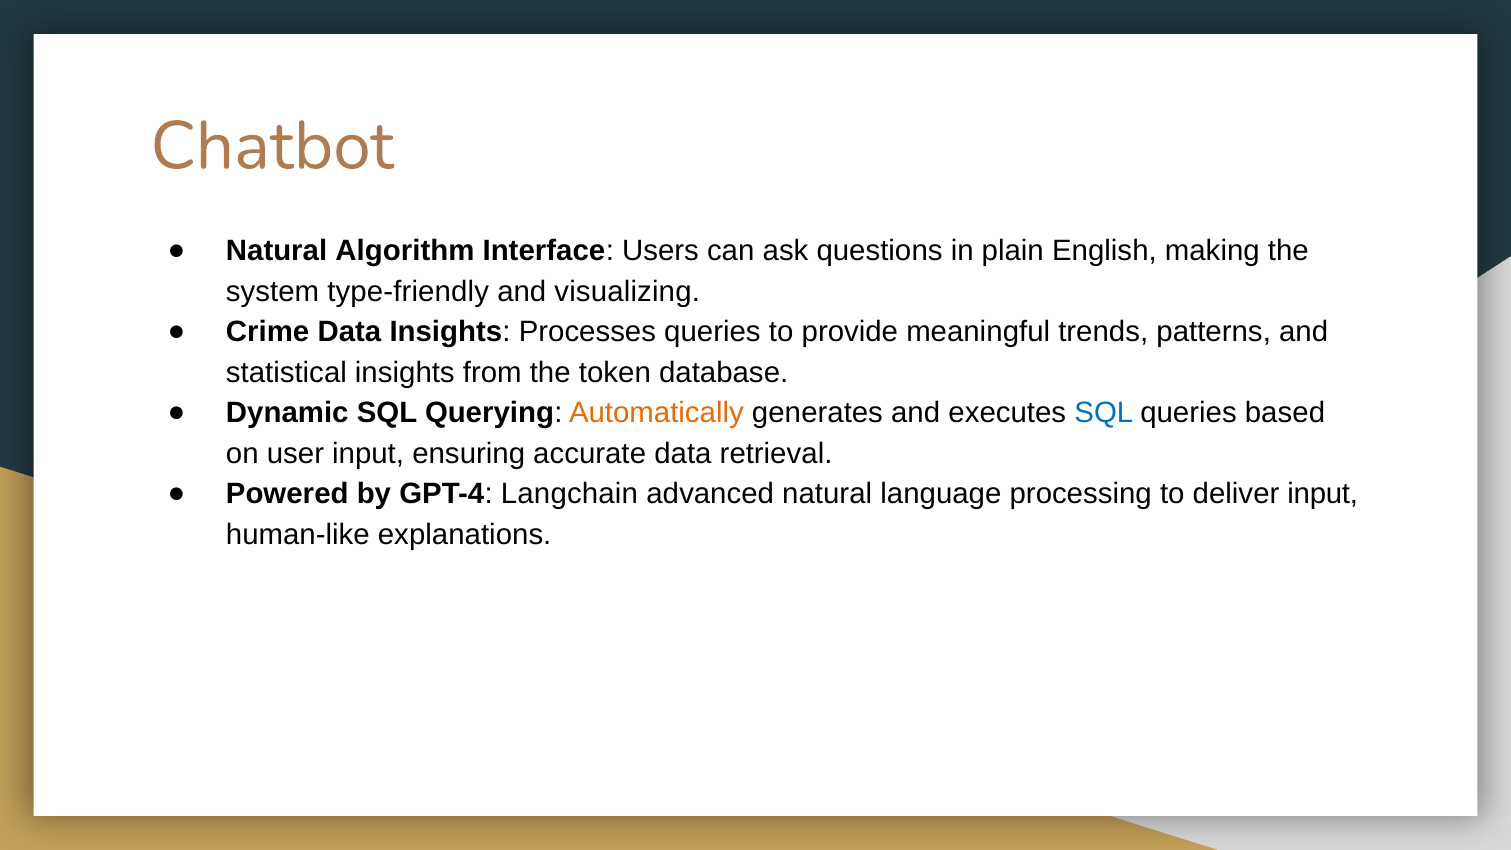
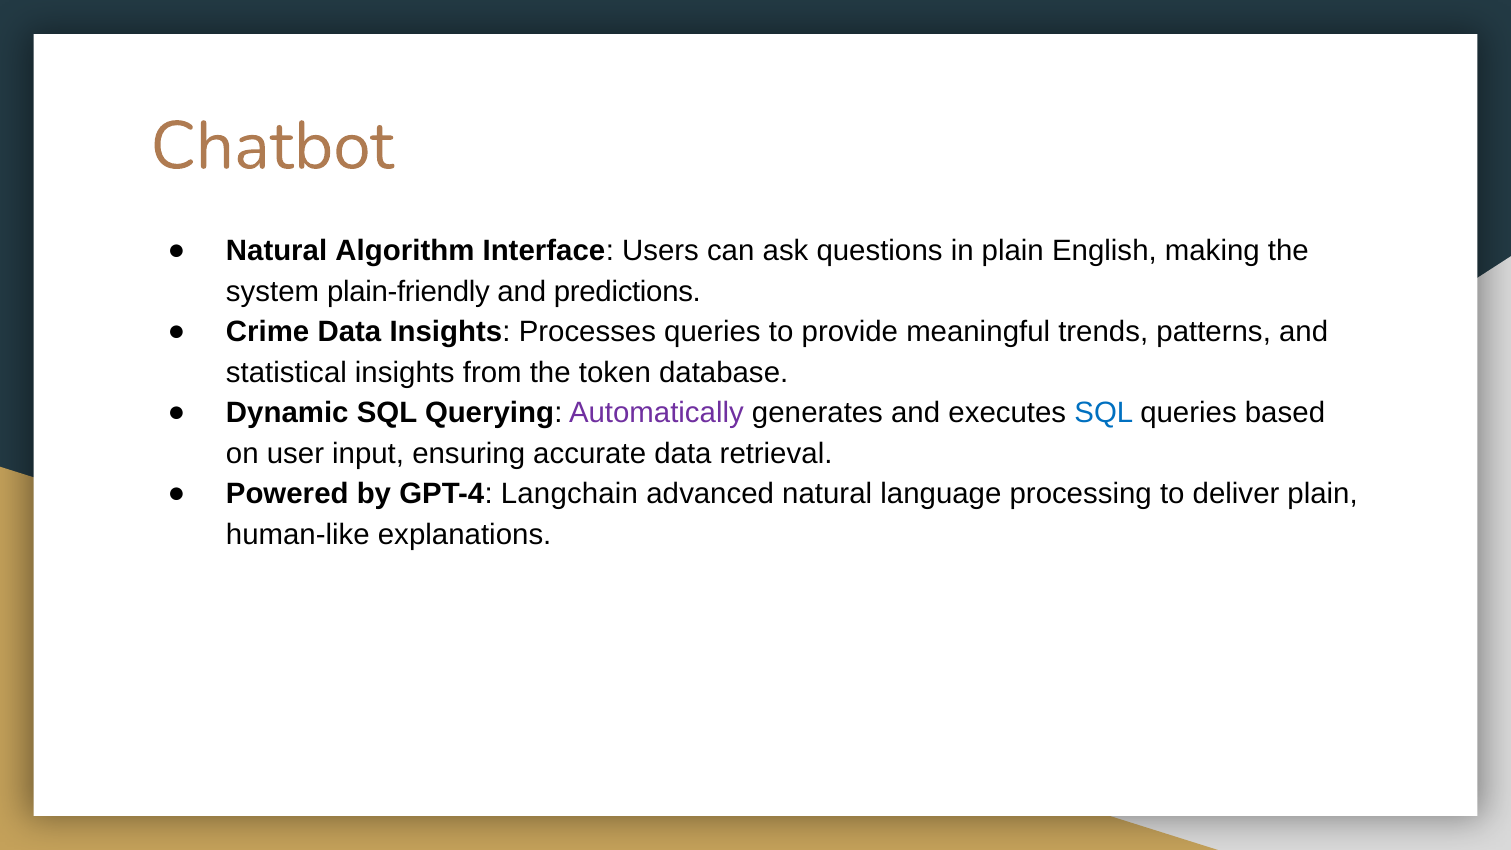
type-friendly: type-friendly -> plain-friendly
visualizing: visualizing -> predictions
Automatically colour: orange -> purple
deliver input: input -> plain
